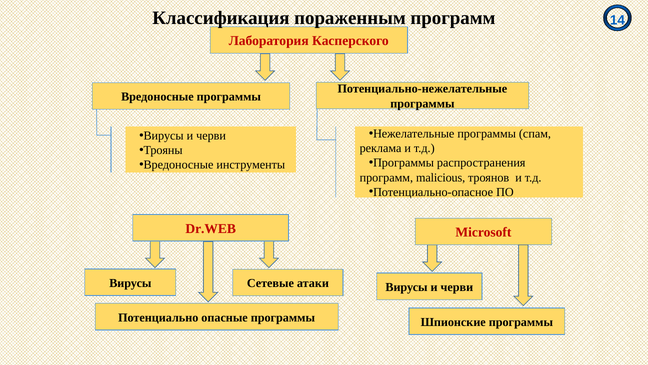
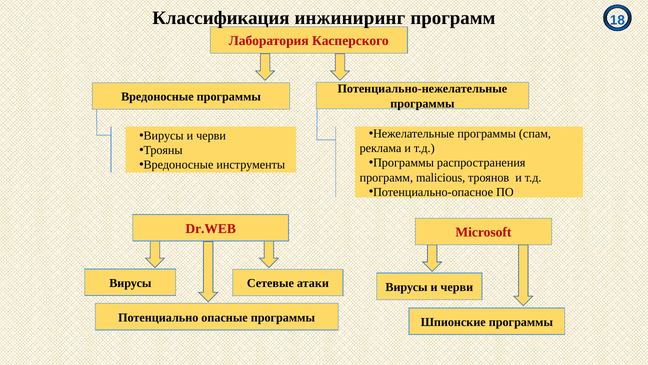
пораженным: пораженным -> инжиниринг
14: 14 -> 18
